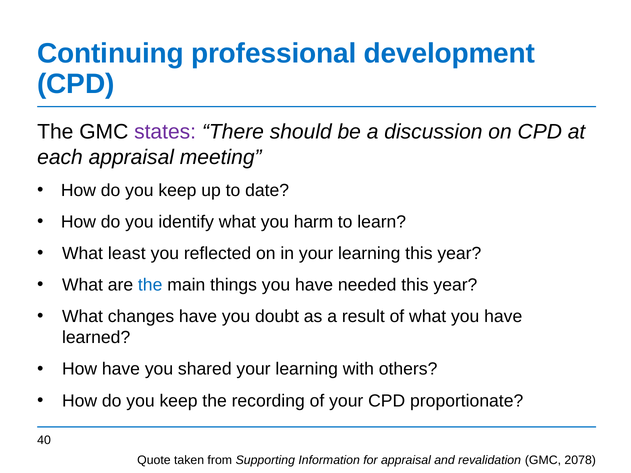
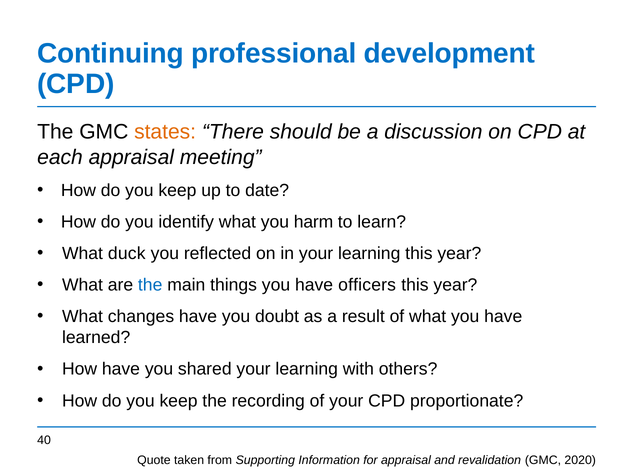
states colour: purple -> orange
least: least -> duck
needed: needed -> officers
2078: 2078 -> 2020
